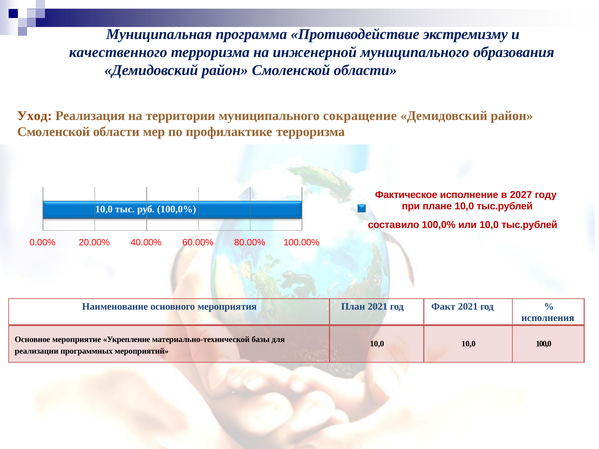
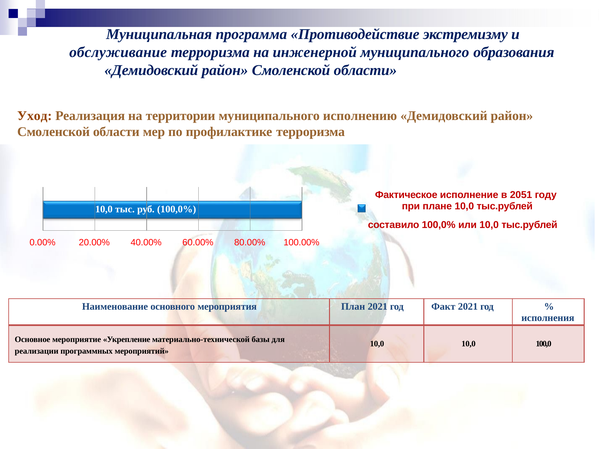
качественного: качественного -> обслуживание
сокращение: сокращение -> исполнению
2027: 2027 -> 2051
